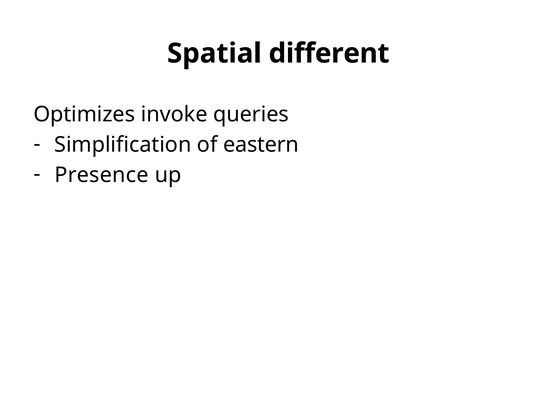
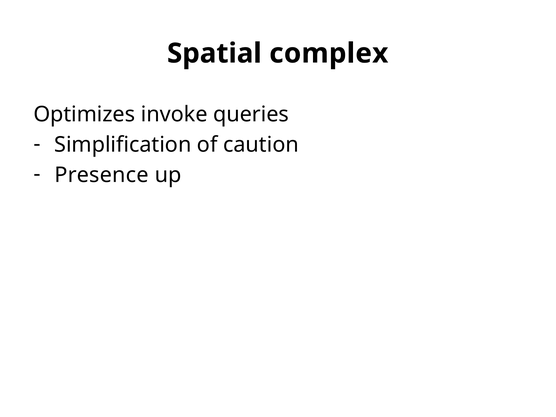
different: different -> complex
eastern: eastern -> caution
